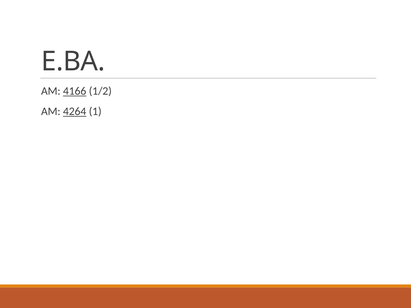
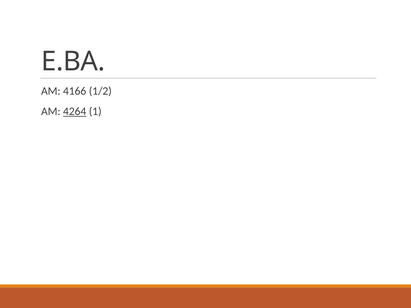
4166 underline: present -> none
